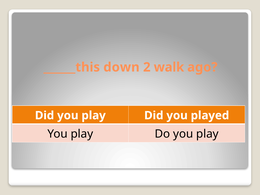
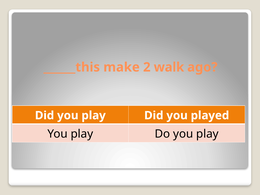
down: down -> make
